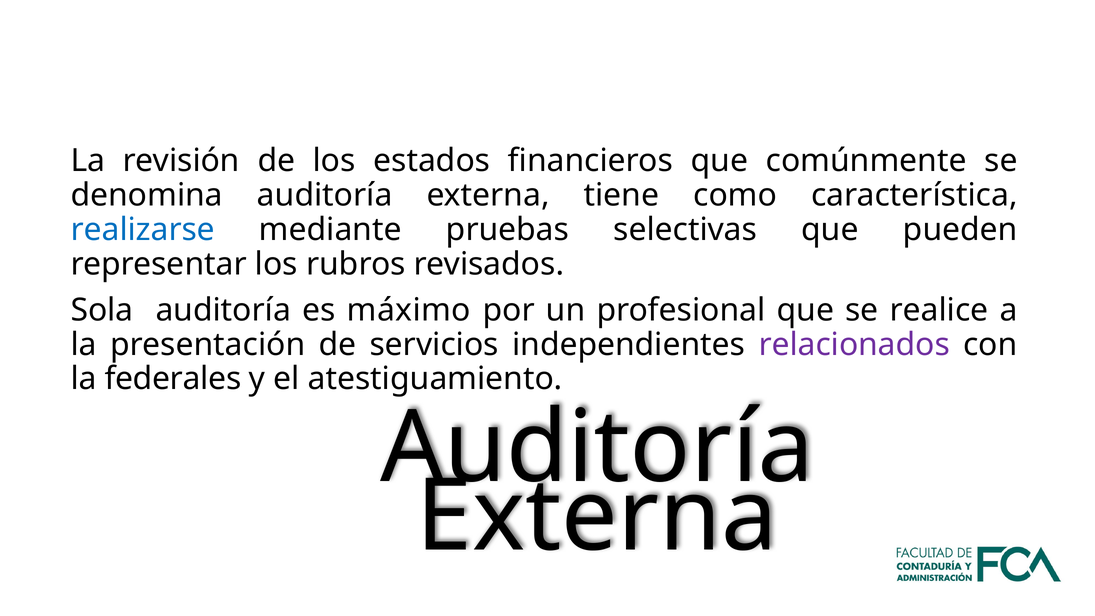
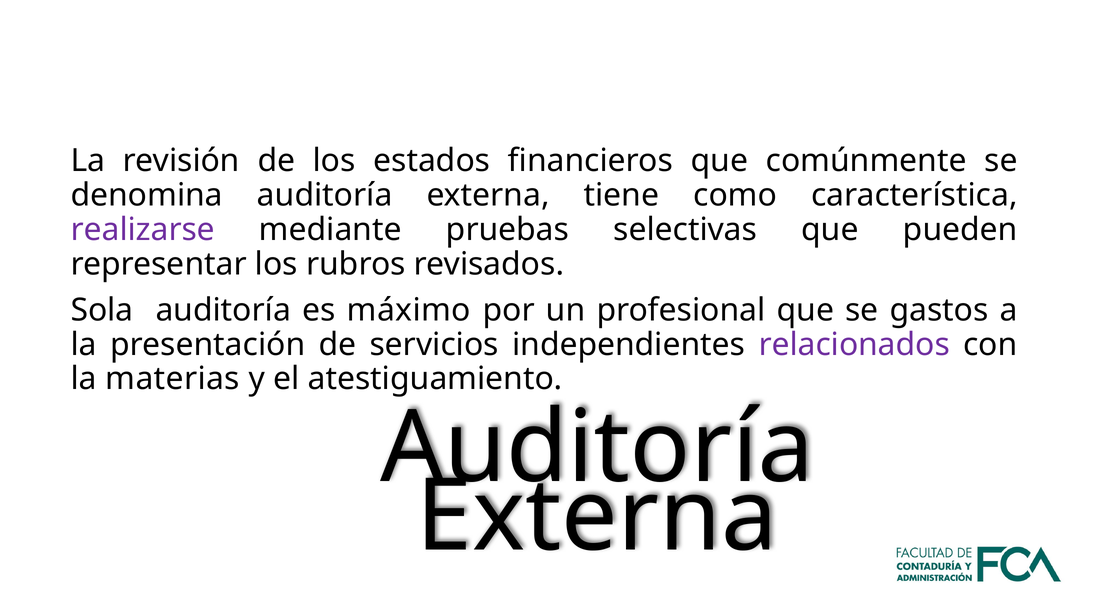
realizarse colour: blue -> purple
realice: realice -> gastos
federales: federales -> materias
